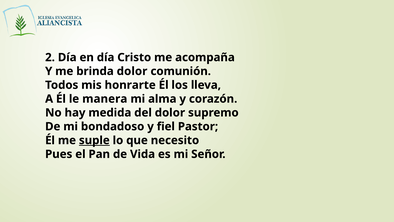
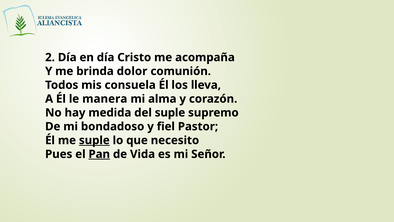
honrarte: honrarte -> consuela
del dolor: dolor -> suple
Pan underline: none -> present
